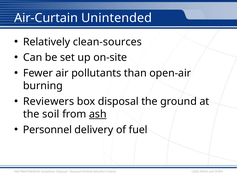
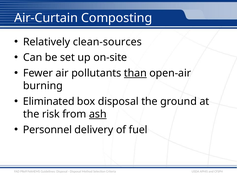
Unintended: Unintended -> Composting
than underline: none -> present
Reviewers: Reviewers -> Eliminated
soil: soil -> risk
